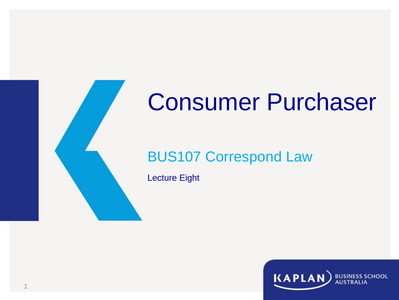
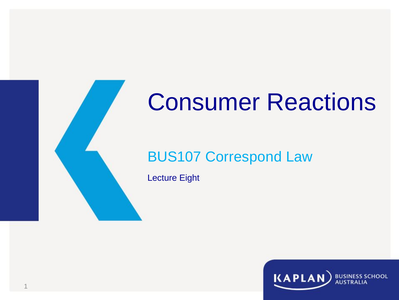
Purchaser: Purchaser -> Reactions
